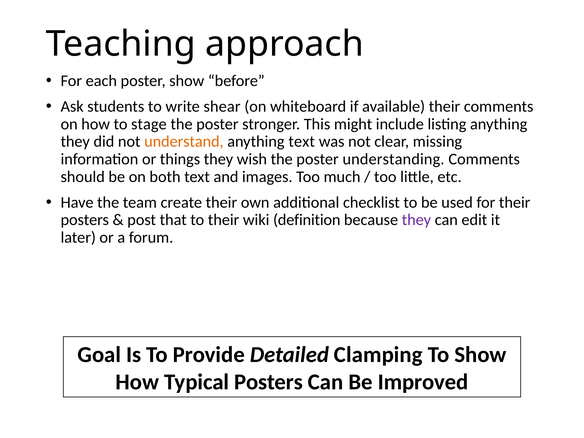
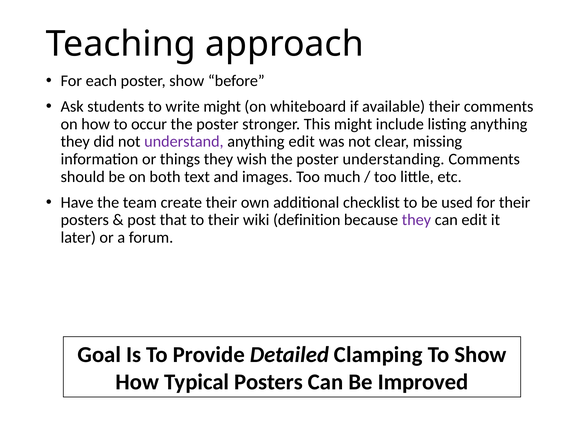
write shear: shear -> might
stage: stage -> occur
understand colour: orange -> purple
anything text: text -> edit
